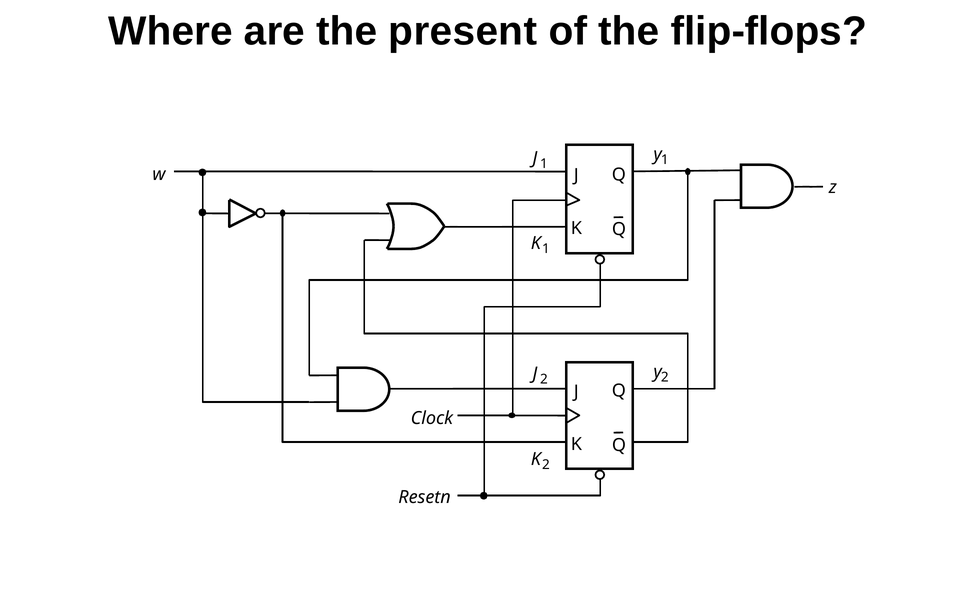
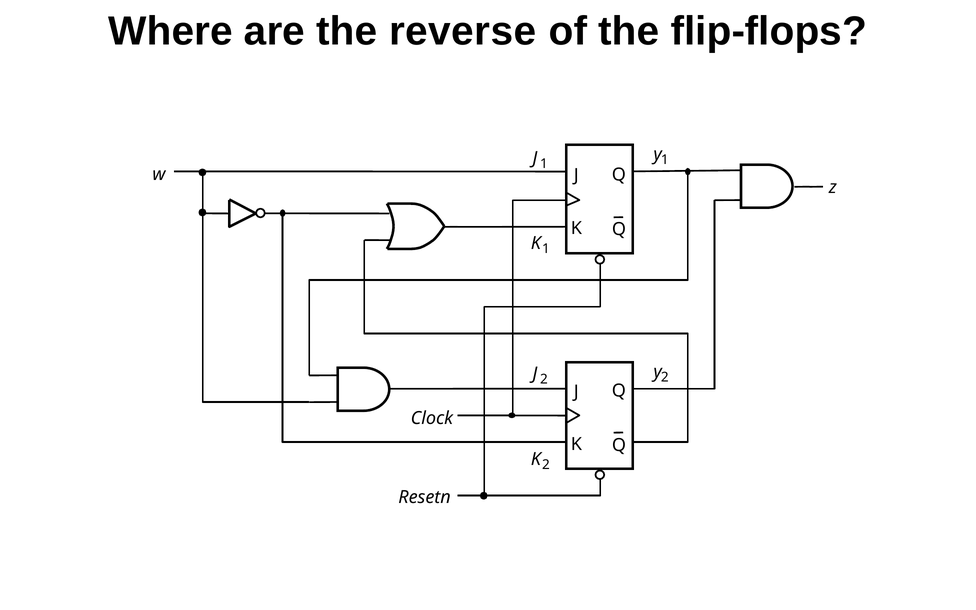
present: present -> reverse
